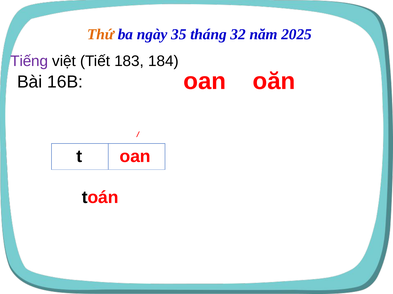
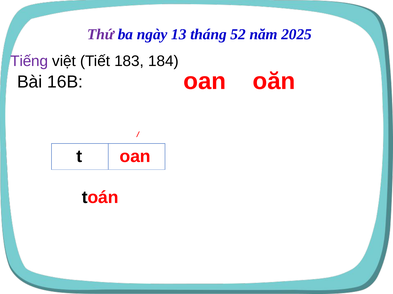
Thứ colour: orange -> purple
35: 35 -> 13
32: 32 -> 52
